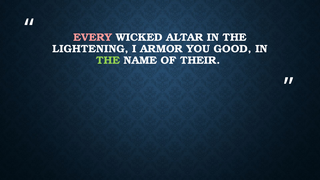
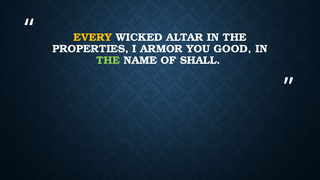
EVERY colour: pink -> yellow
LIGHTENING: LIGHTENING -> PROPERTIES
THEIR: THEIR -> SHALL
